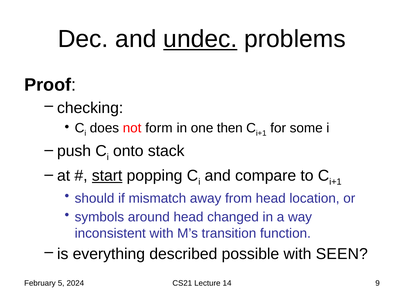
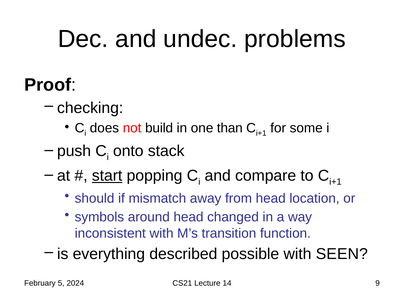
undec underline: present -> none
form: form -> build
then: then -> than
